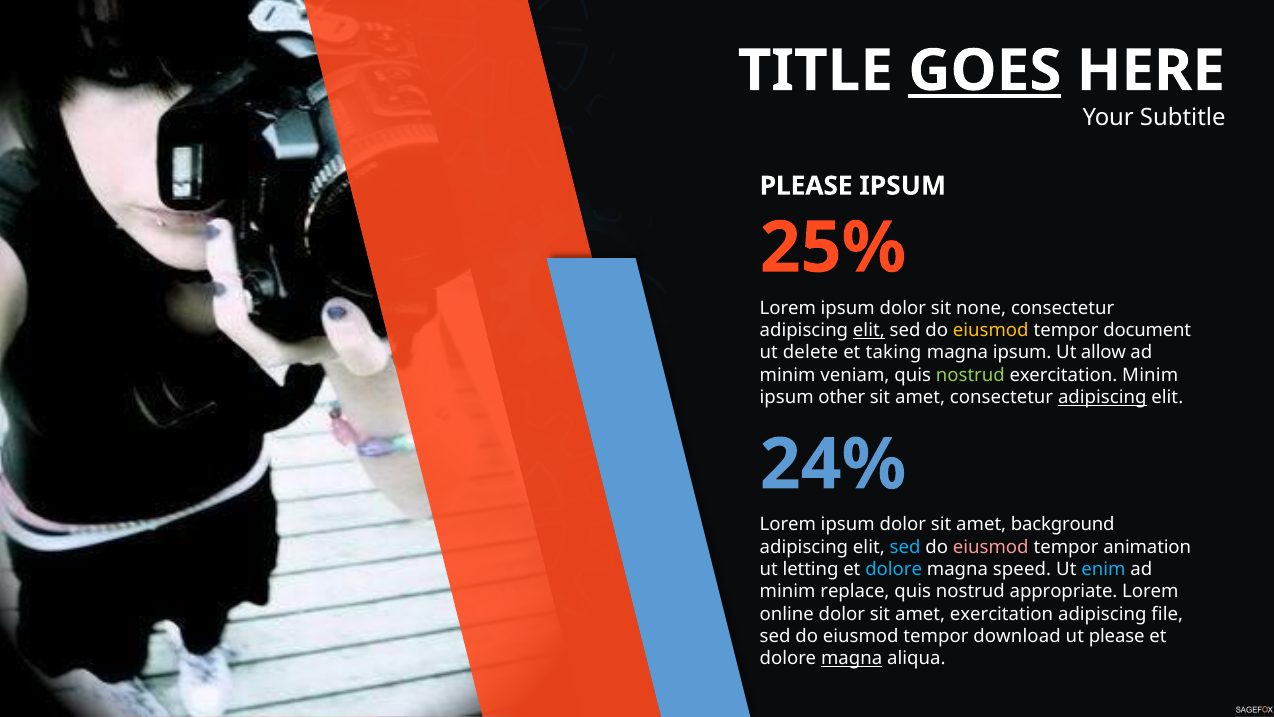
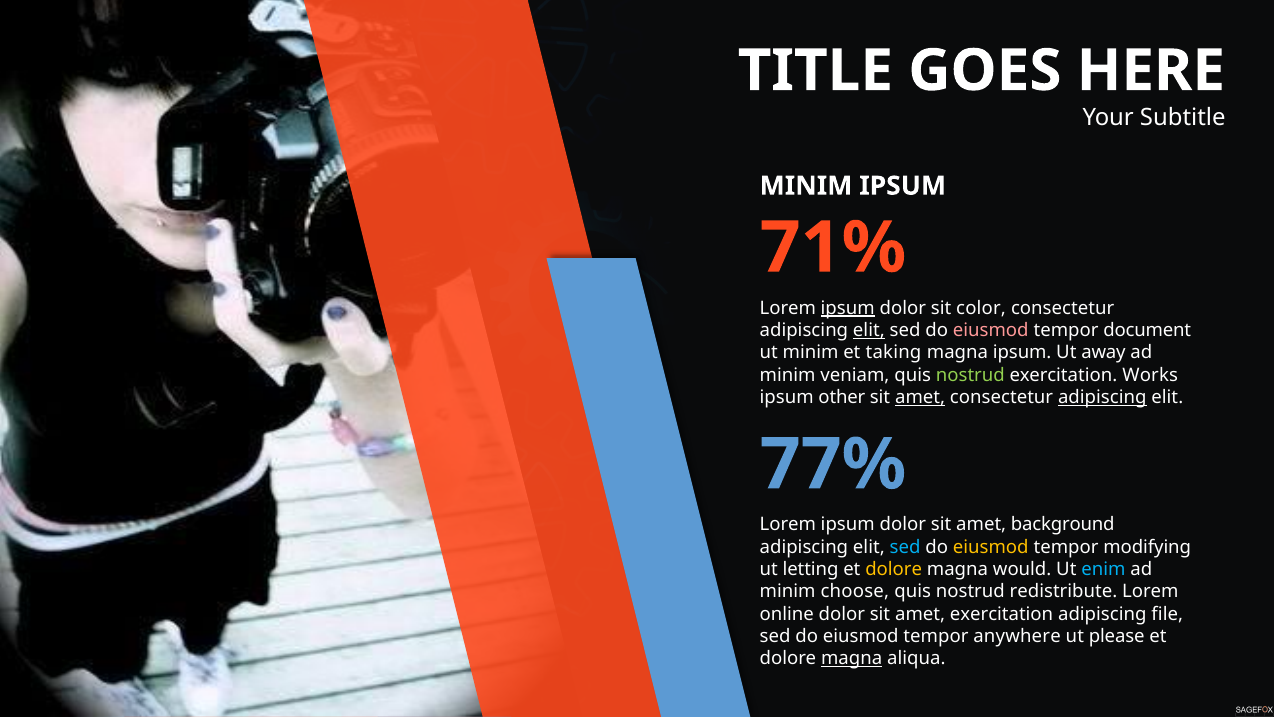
GOES underline: present -> none
PLEASE at (806, 186): PLEASE -> MINIM
25%: 25% -> 71%
ipsum at (848, 308) underline: none -> present
none: none -> color
eiusmod at (991, 330) colour: yellow -> pink
ut delete: delete -> minim
allow: allow -> away
exercitation Minim: Minim -> Works
amet at (920, 397) underline: none -> present
24%: 24% -> 77%
eiusmod at (991, 547) colour: pink -> yellow
animation: animation -> modifying
dolore at (894, 569) colour: light blue -> yellow
speed: speed -> would
replace: replace -> choose
appropriate: appropriate -> redistribute
download: download -> anywhere
